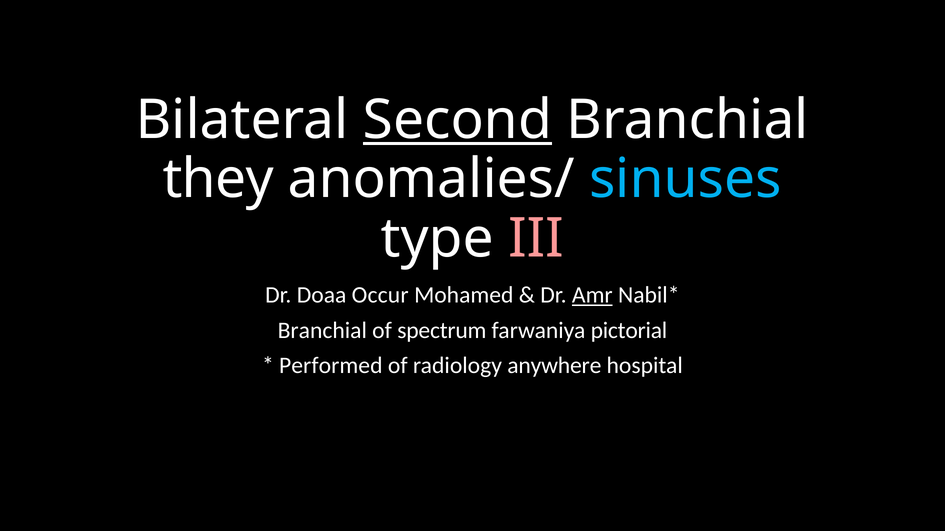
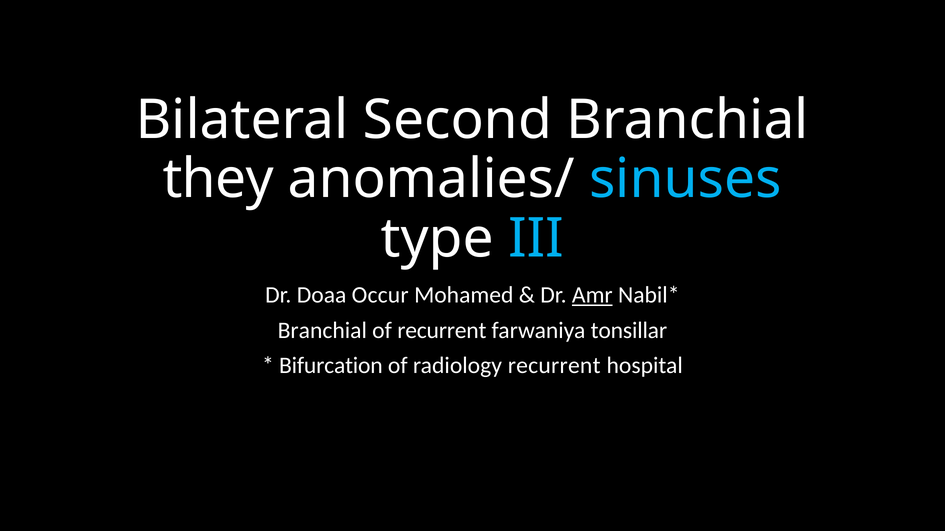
Second underline: present -> none
III colour: pink -> light blue
of spectrum: spectrum -> recurrent
pictorial: pictorial -> tonsillar
Performed: Performed -> Bifurcation
radiology anywhere: anywhere -> recurrent
